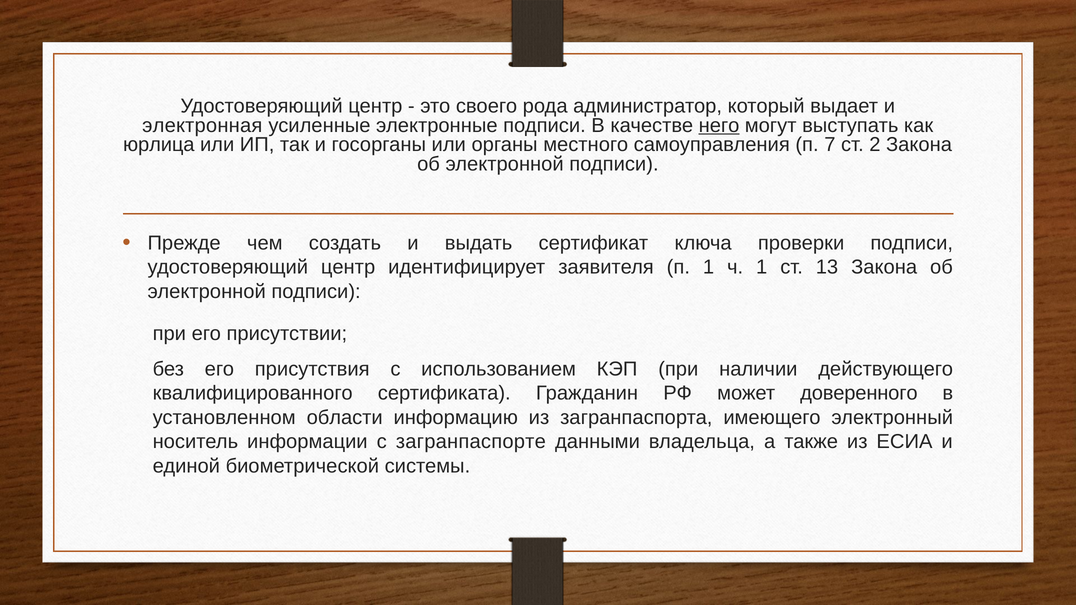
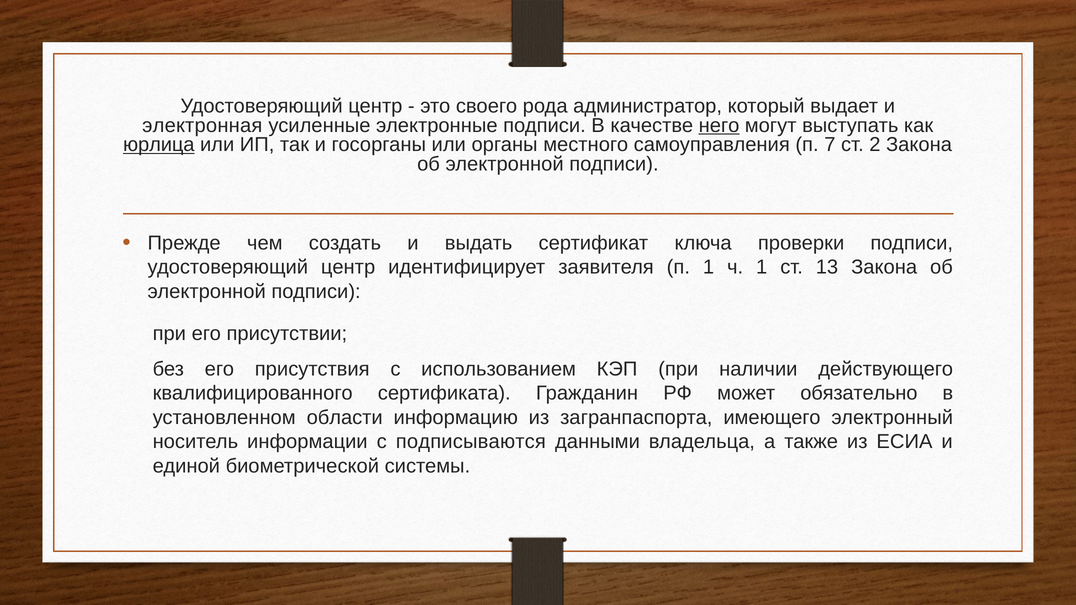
юрлица underline: none -> present
доверенного: доверенного -> обязательно
загранпаспорте: загранпаспорте -> подписываются
